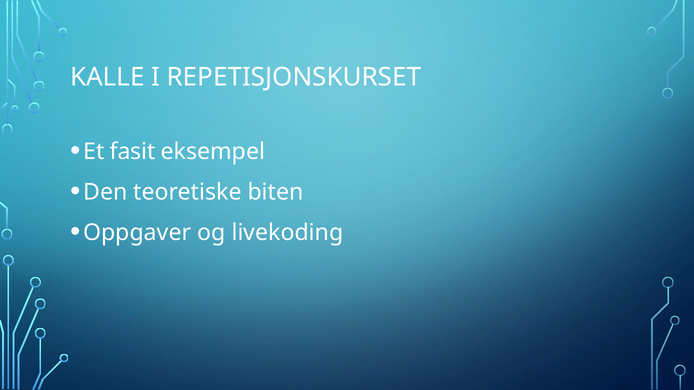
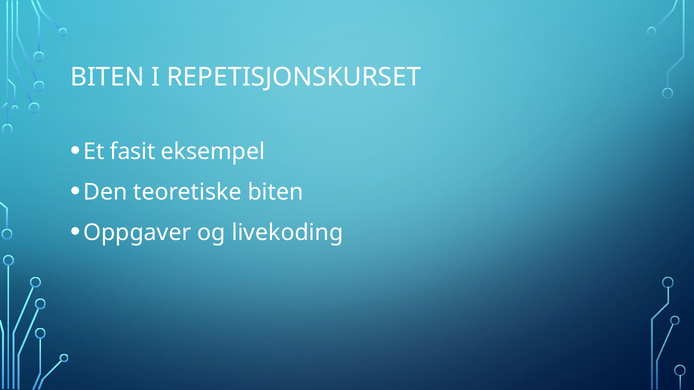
KALLE at (107, 77): KALLE -> BITEN
